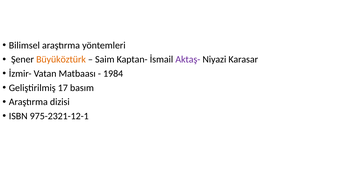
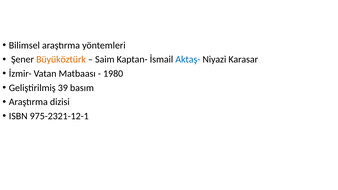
Aktaş- colour: purple -> blue
1984: 1984 -> 1980
17: 17 -> 39
